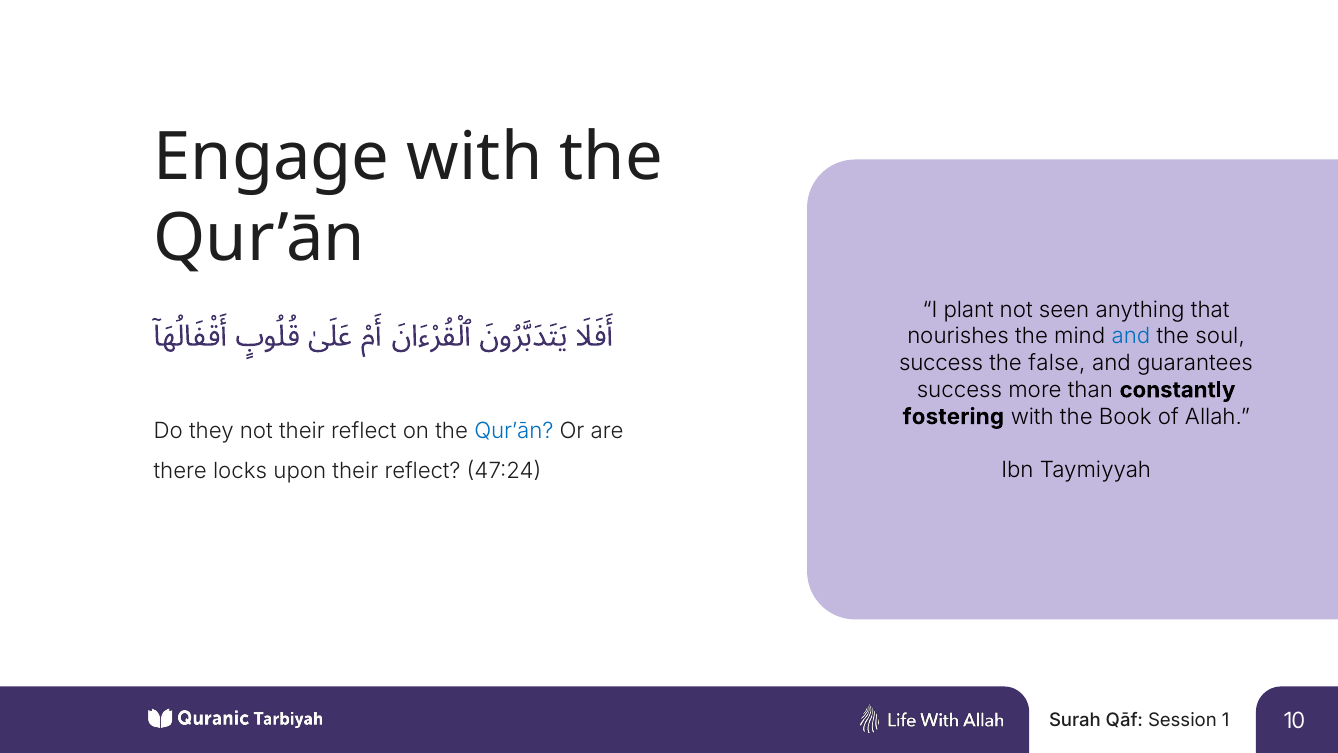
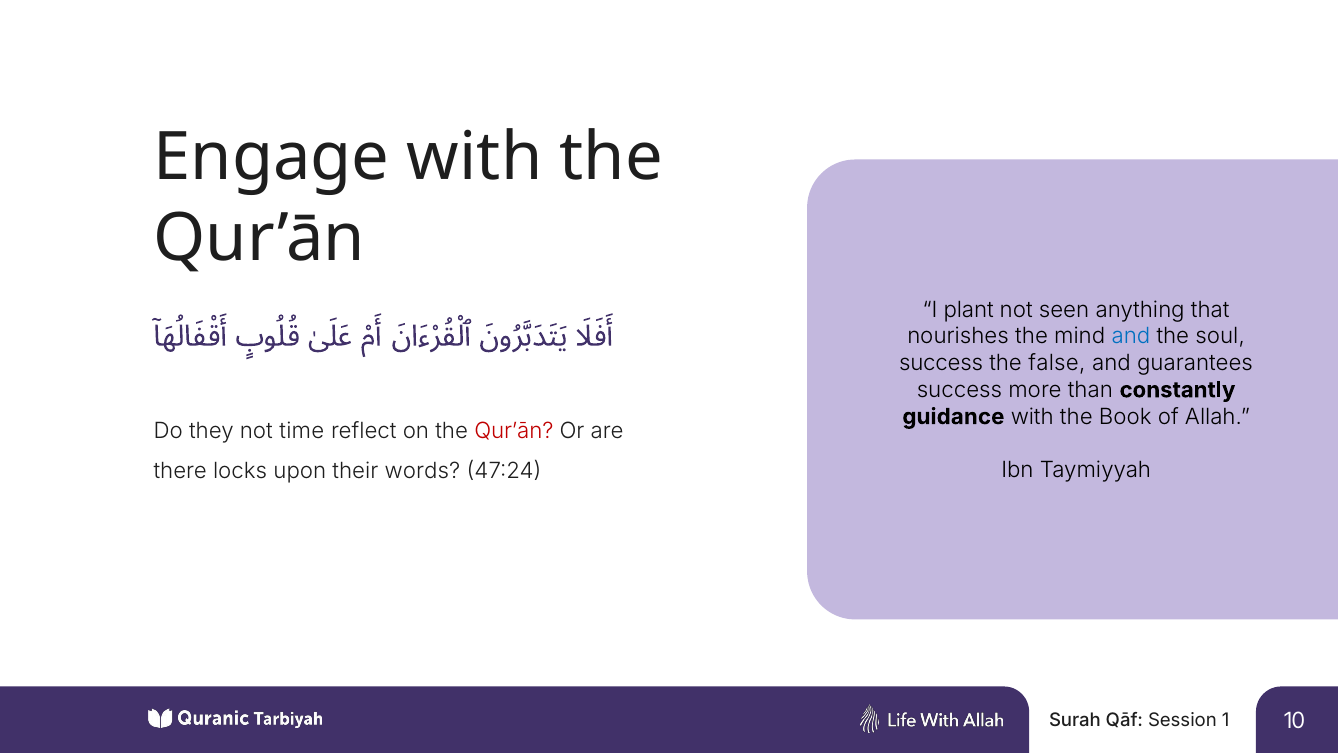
fostering: fostering -> guidance
not their: their -> time
Qur’ān at (514, 431) colour: blue -> red
upon their reflect: reflect -> words
